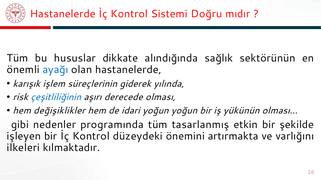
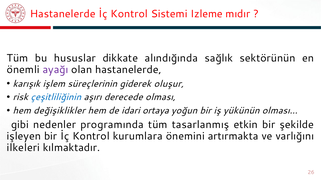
Doğru: Doğru -> Izleme
ayağı colour: blue -> purple
yılında: yılında -> oluşur
idari yoğun: yoğun -> ortaya
düzeydeki: düzeydeki -> kurumlara
